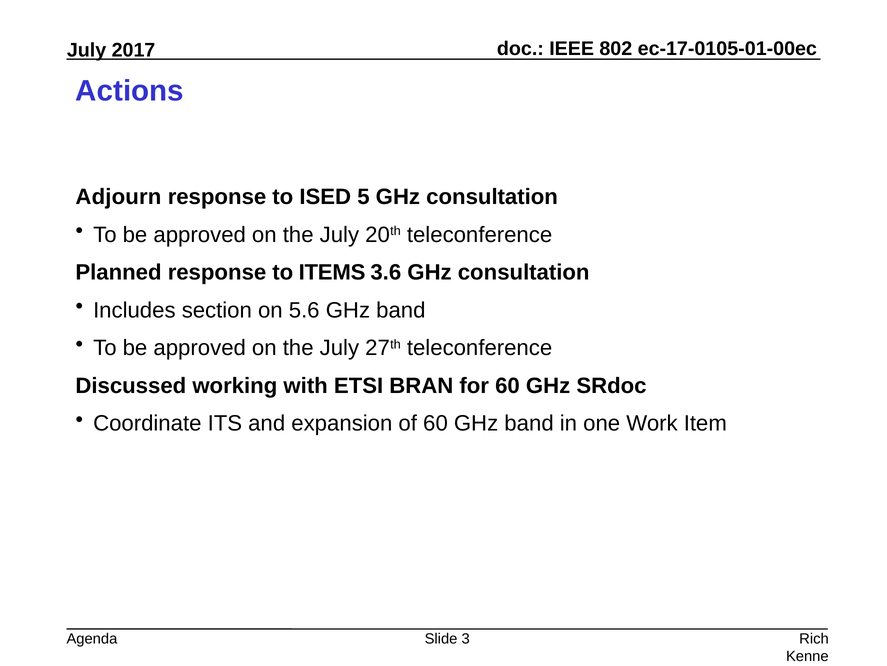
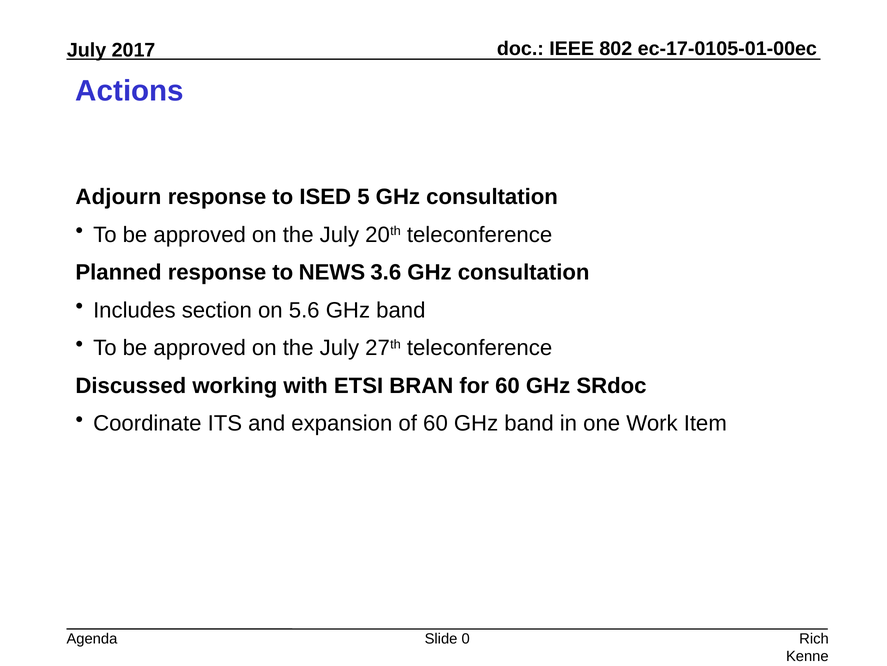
ITEMS: ITEMS -> NEWS
3: 3 -> 0
